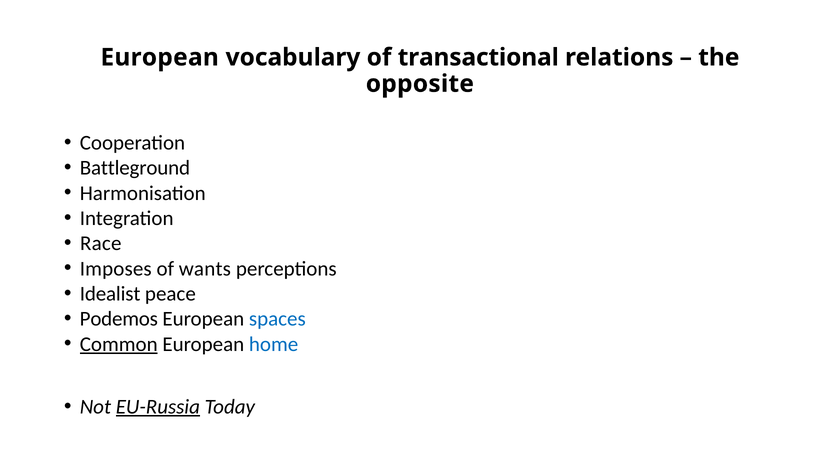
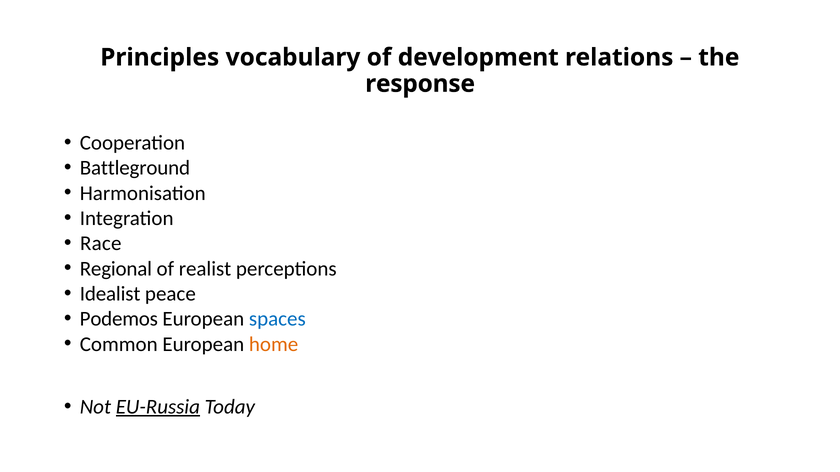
European at (160, 57): European -> Principles
transactional: transactional -> development
opposite: opposite -> response
Imposes: Imposes -> Regional
wants: wants -> realist
Common underline: present -> none
home colour: blue -> orange
